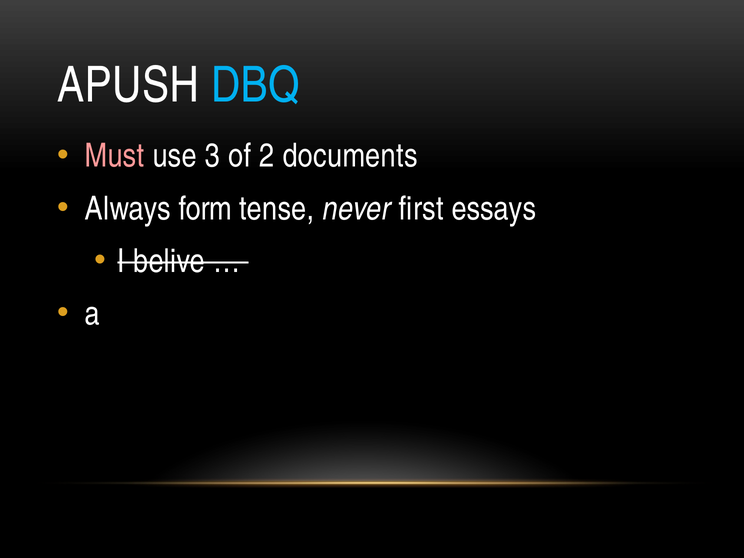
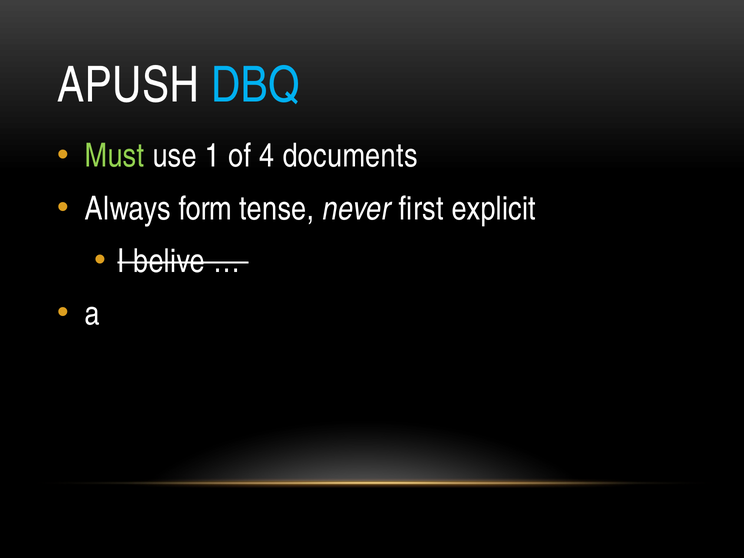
Must colour: pink -> light green
3: 3 -> 1
2: 2 -> 4
essays: essays -> explicit
